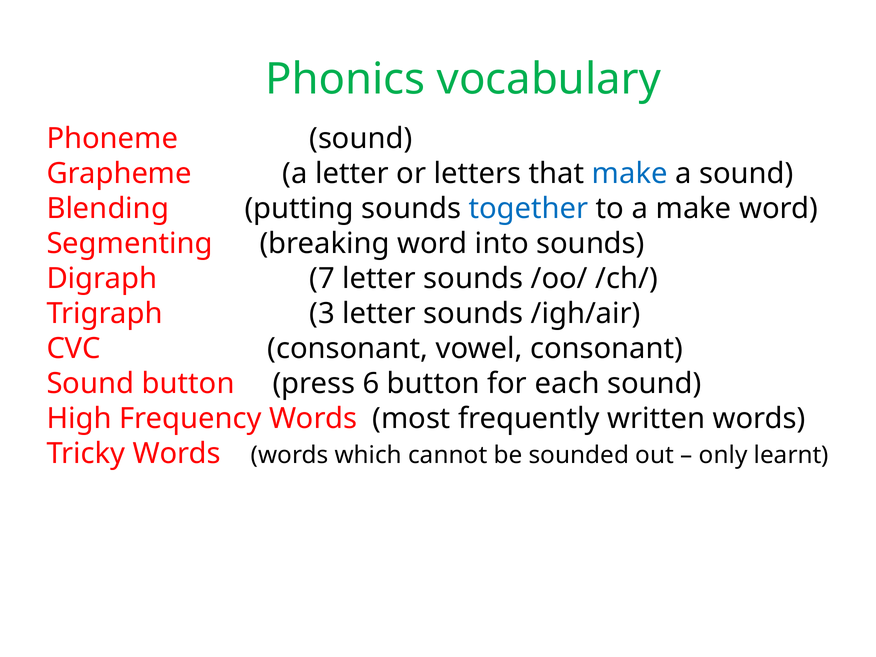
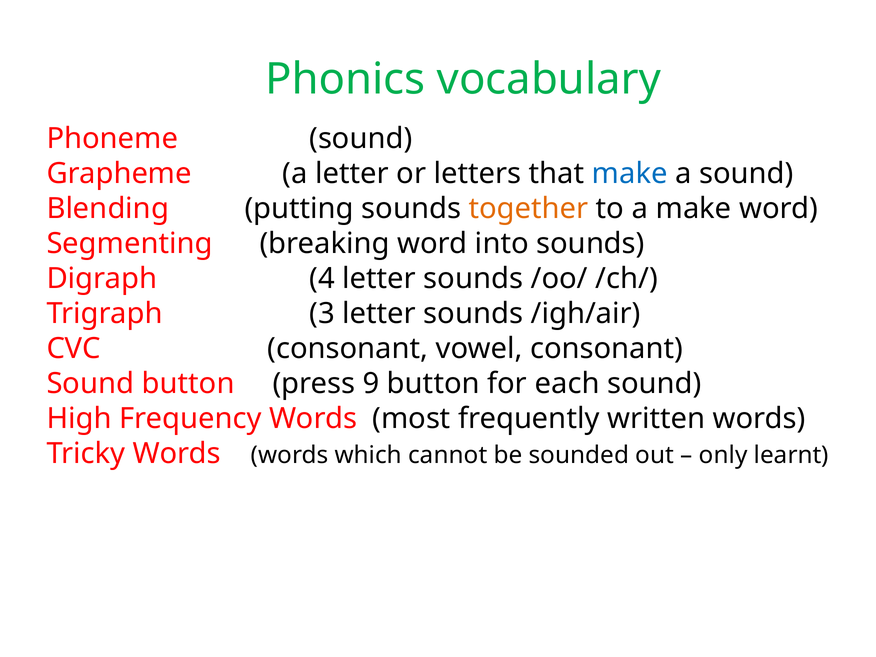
together colour: blue -> orange
7: 7 -> 4
6: 6 -> 9
